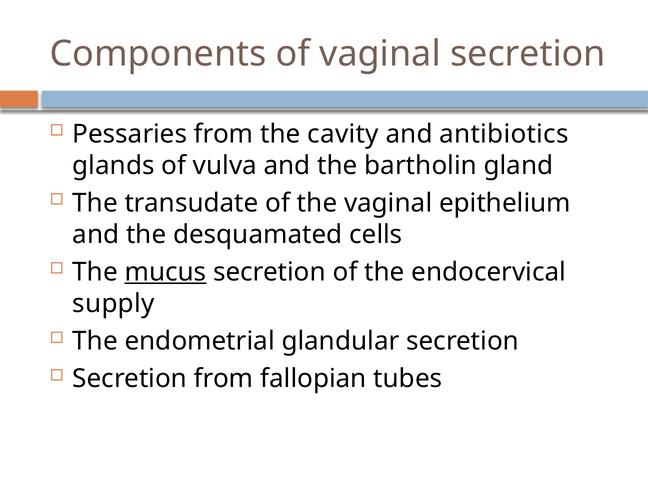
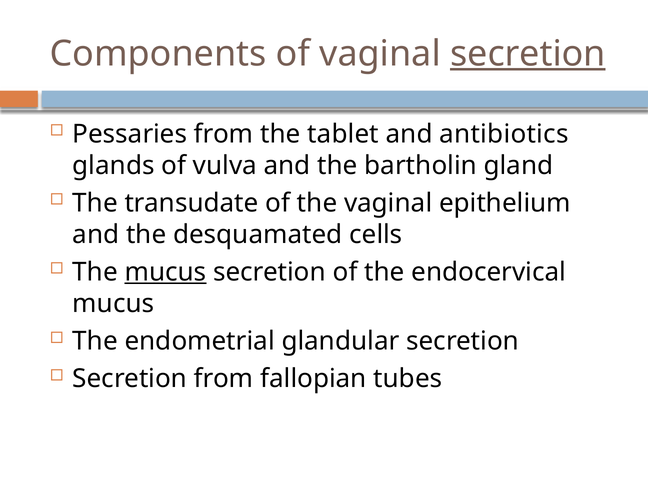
secretion at (528, 54) underline: none -> present
cavity: cavity -> tablet
supply at (113, 303): supply -> mucus
